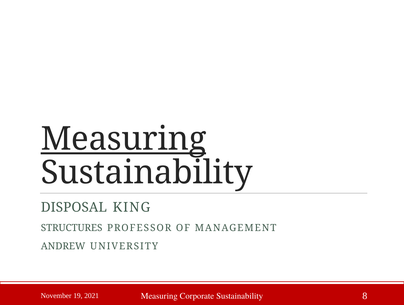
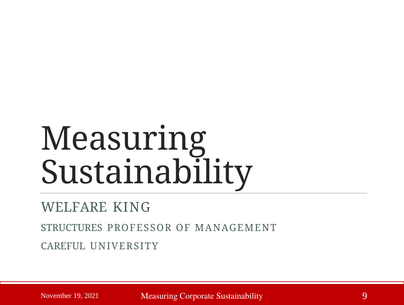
Measuring at (124, 139) underline: present -> none
DISPOSAL: DISPOSAL -> WELFARE
ANDREW: ANDREW -> CAREFUL
8: 8 -> 9
